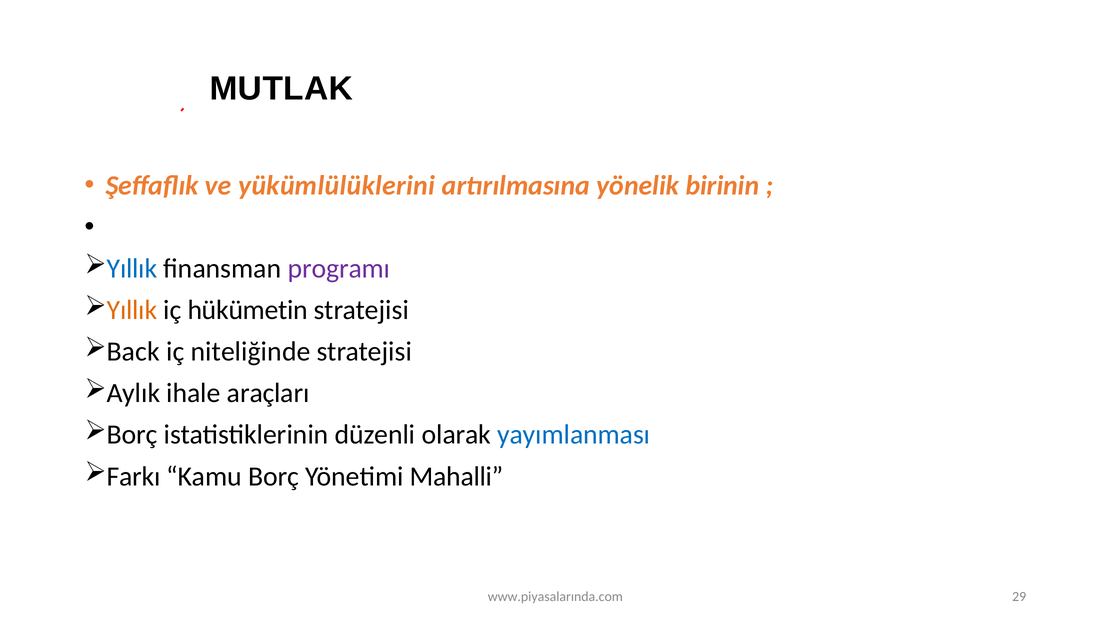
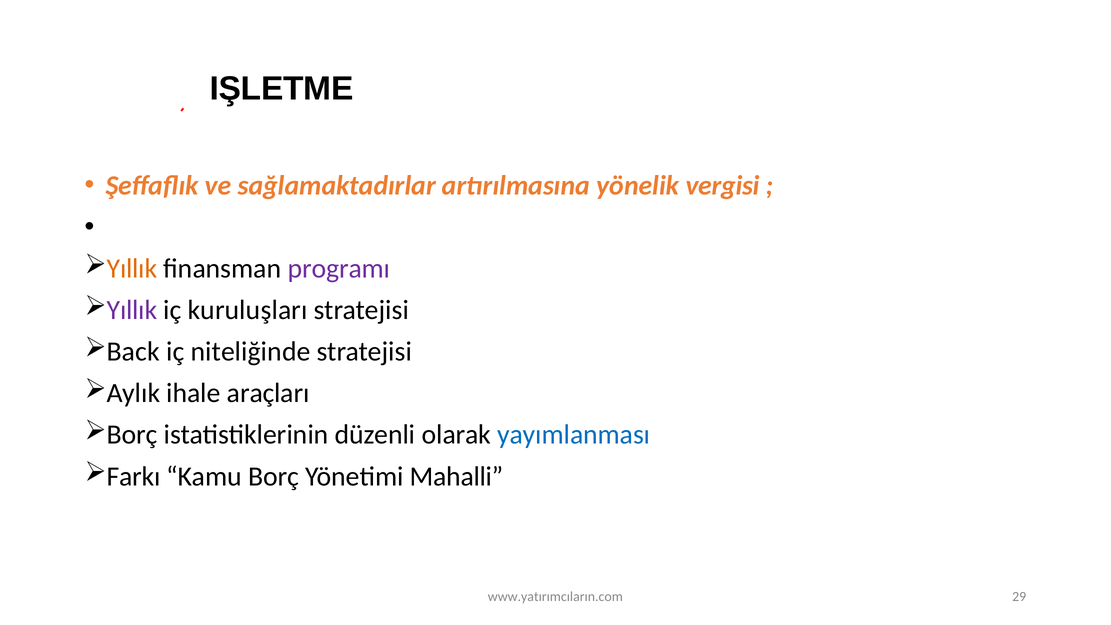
MUTLAK: MUTLAK -> IŞLETME
yükümlülüklerini: yükümlülüklerini -> sağlamaktadırlar
birinin: birinin -> vergisi
Yıllık at (132, 268) colour: blue -> orange
Yıllık at (132, 310) colour: orange -> purple
hükümetin: hükümetin -> kuruluşları
www.piyasalarında.com: www.piyasalarında.com -> www.yatırımcıların.com
